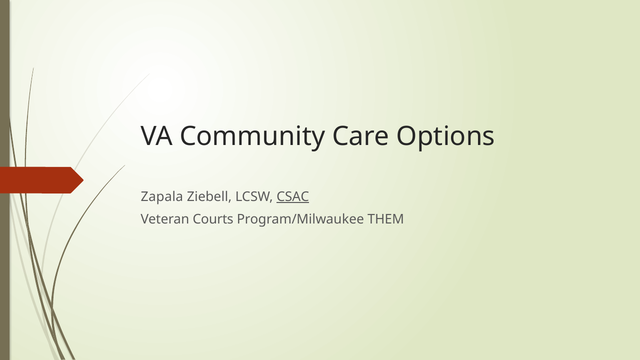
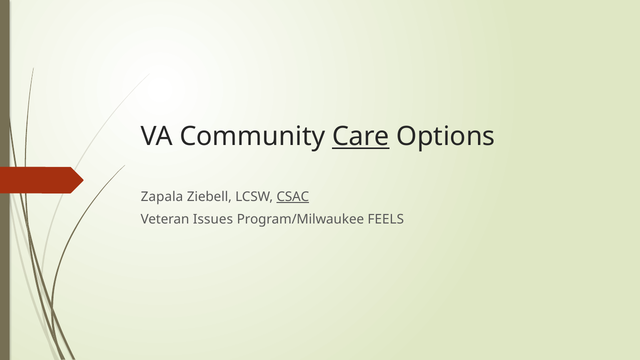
Care underline: none -> present
Courts: Courts -> Issues
THEM: THEM -> FEELS
